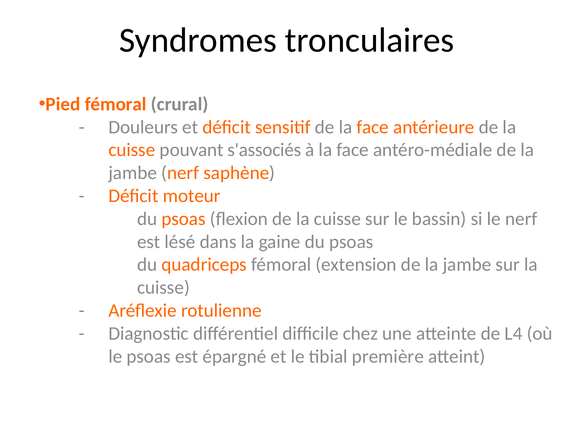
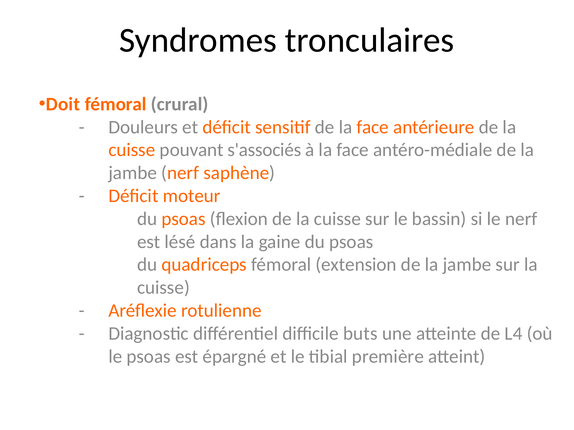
Pied: Pied -> Doit
chez: chez -> buts
